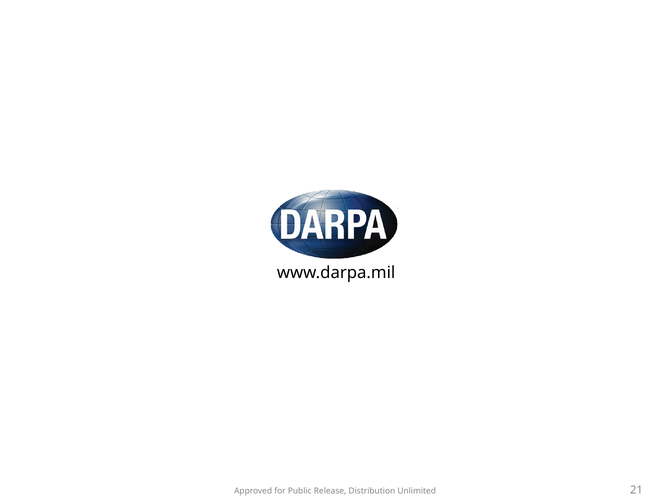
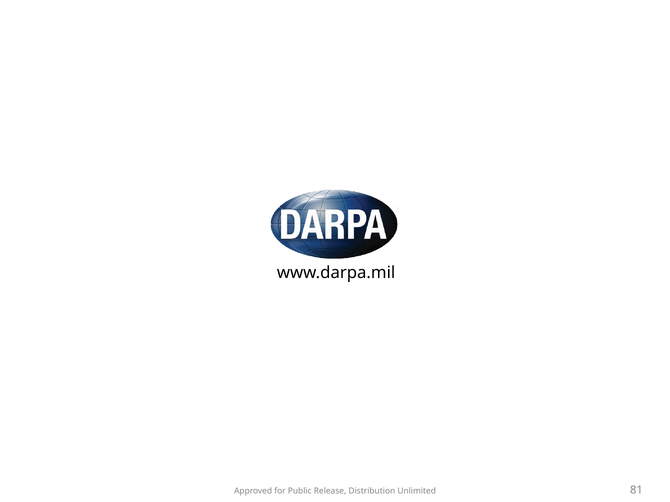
21: 21 -> 81
